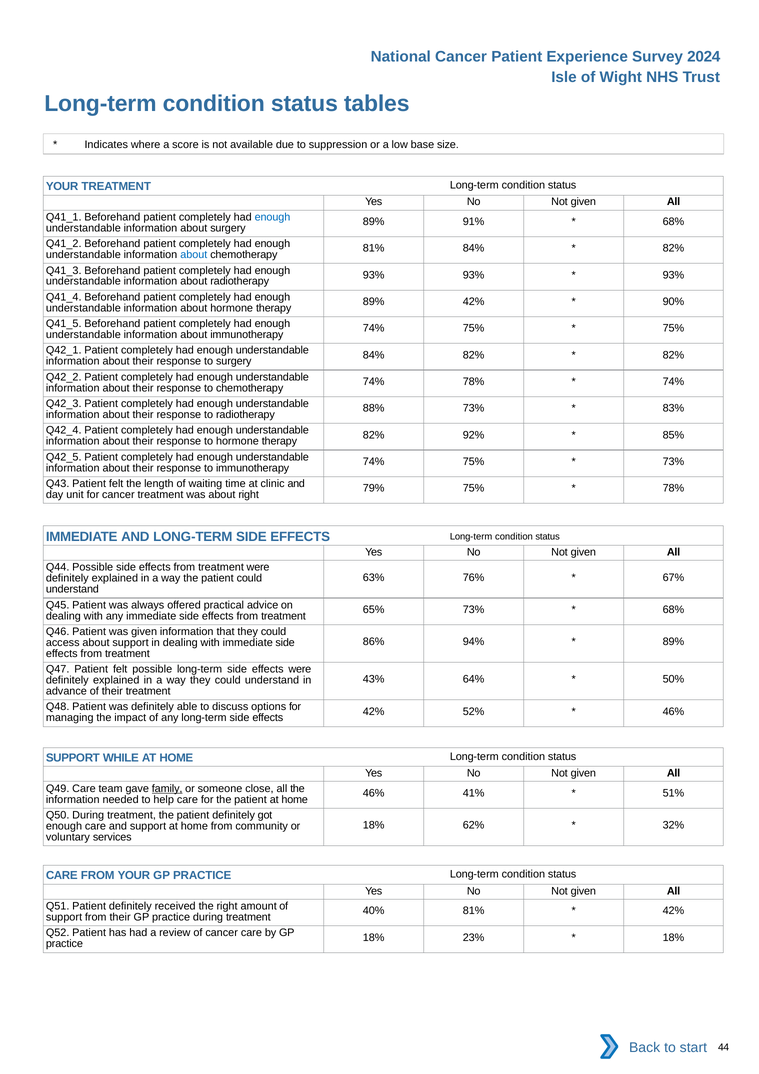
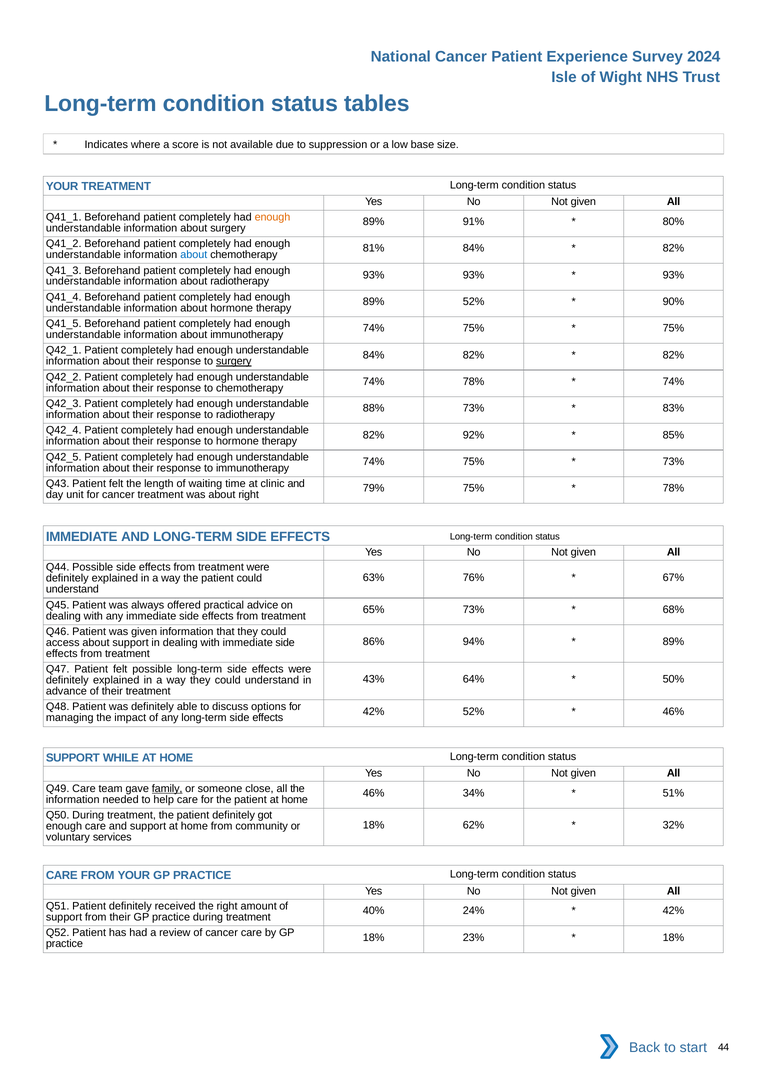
enough at (272, 217) colour: blue -> orange
68% at (673, 222): 68% -> 80%
89% 42%: 42% -> 52%
surgery at (234, 361) underline: none -> present
41%: 41% -> 34%
40% 81%: 81% -> 24%
